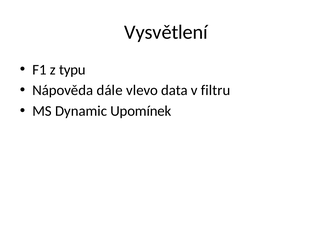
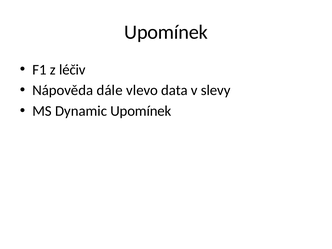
Vysvětlení at (166, 32): Vysvětlení -> Upomínek
typu: typu -> léčiv
filtru: filtru -> slevy
